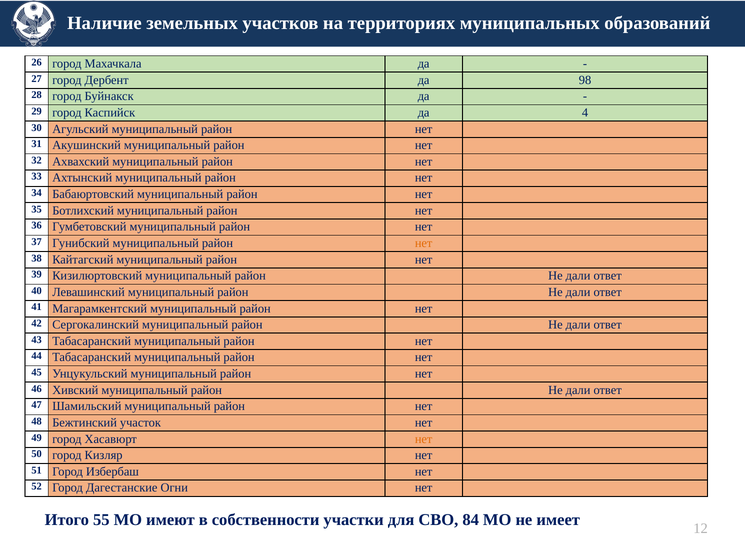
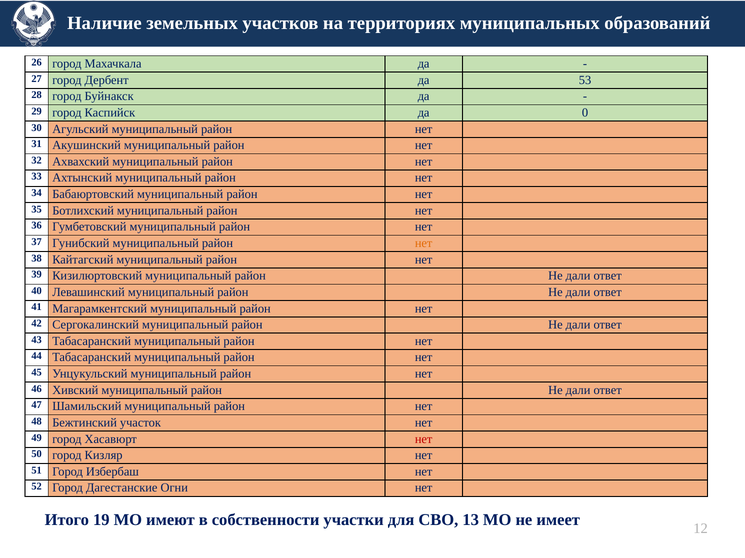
98: 98 -> 53
4: 4 -> 0
нет at (424, 440) colour: orange -> red
55: 55 -> 19
84: 84 -> 13
